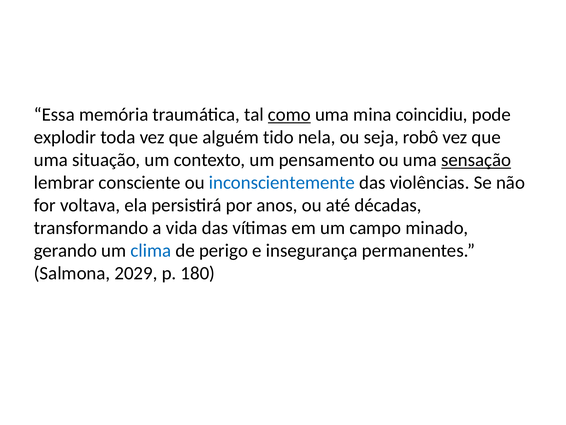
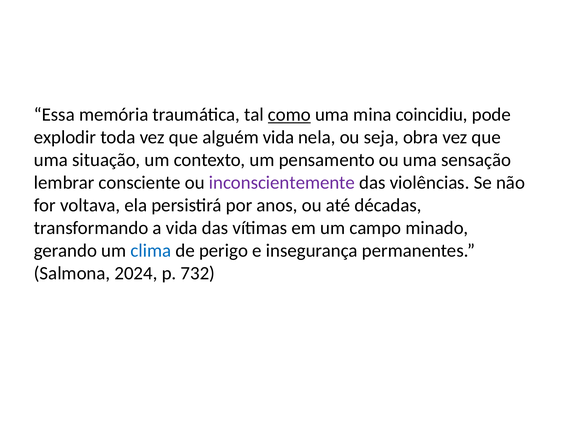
alguém tido: tido -> vida
robô: robô -> obra
sensação underline: present -> none
inconscientemente colour: blue -> purple
2029: 2029 -> 2024
180: 180 -> 732
